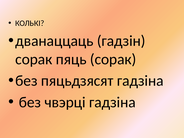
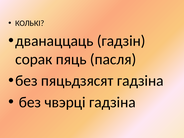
пяць сорак: сорак -> пасля
